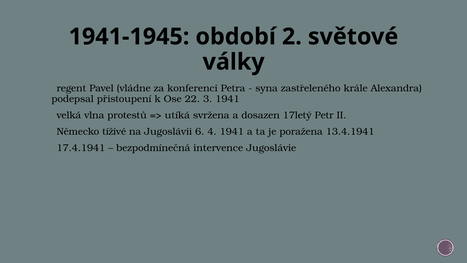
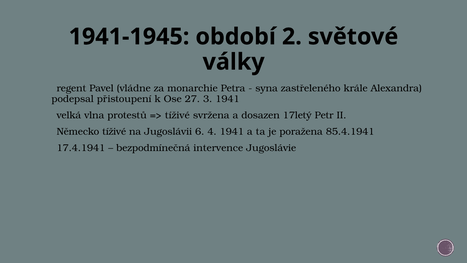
konferenci: konferenci -> monarchie
22: 22 -> 27
utíká at (177, 115): utíká -> tíživé
13.4.1941: 13.4.1941 -> 85.4.1941
